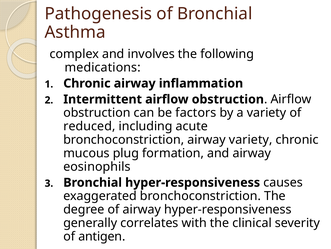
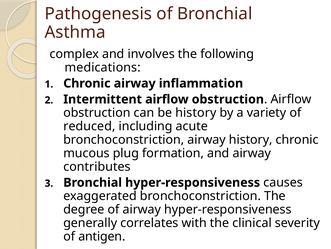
be factors: factors -> history
airway variety: variety -> history
eosinophils: eosinophils -> contributes
